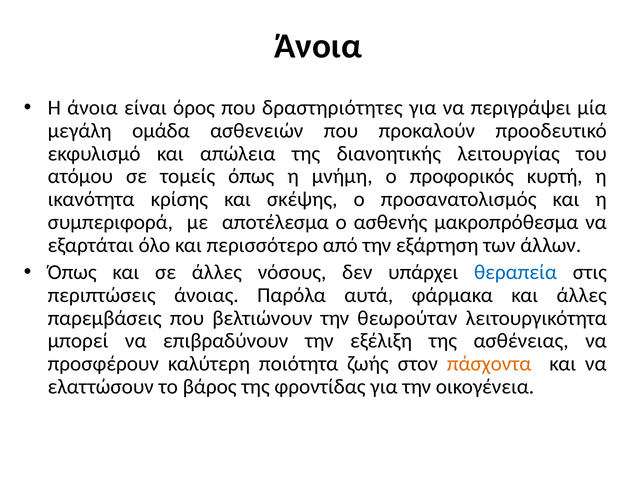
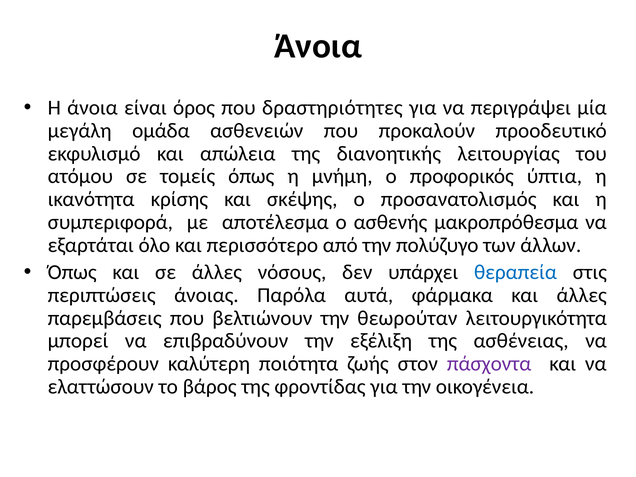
κυρτή: κυρτή -> ύπτια
εξάρτηση: εξάρτηση -> πολύζυγο
πάσχοντα colour: orange -> purple
